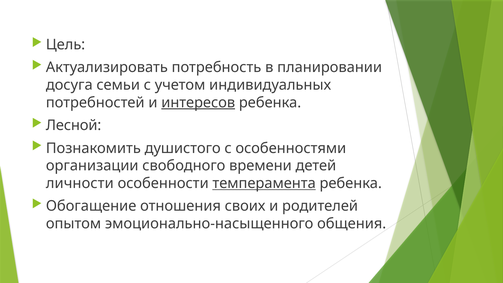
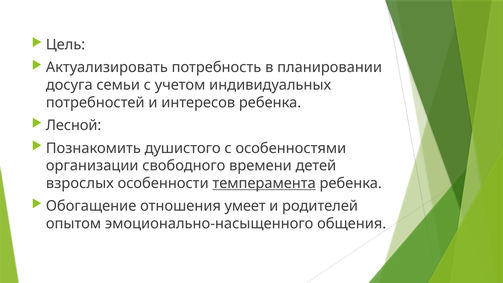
интересов underline: present -> none
личности: личности -> взрослых
своих: своих -> умеет
